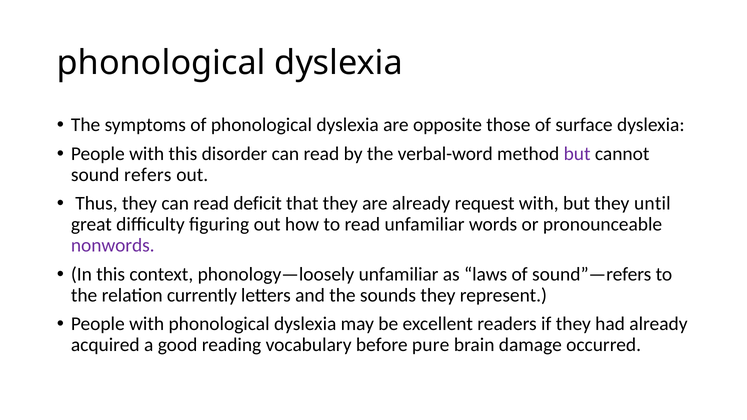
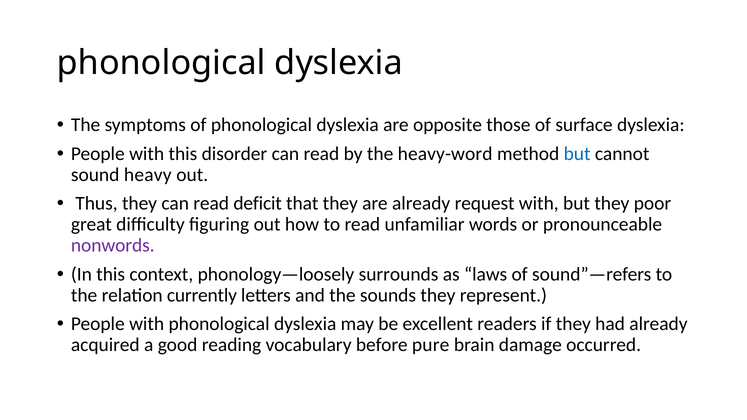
verbal-word: verbal-word -> heavy-word
but at (577, 154) colour: purple -> blue
refers: refers -> heavy
until: until -> poor
phonology—loosely unfamiliar: unfamiliar -> surrounds
